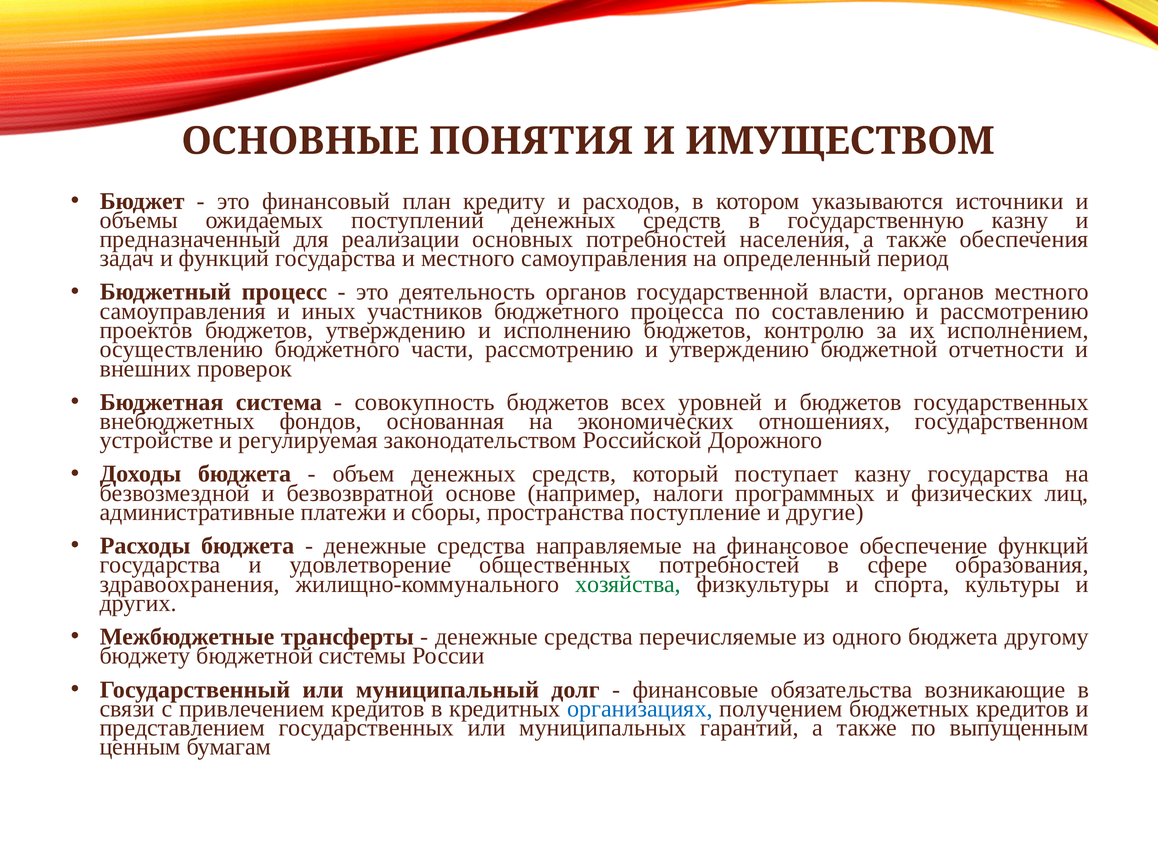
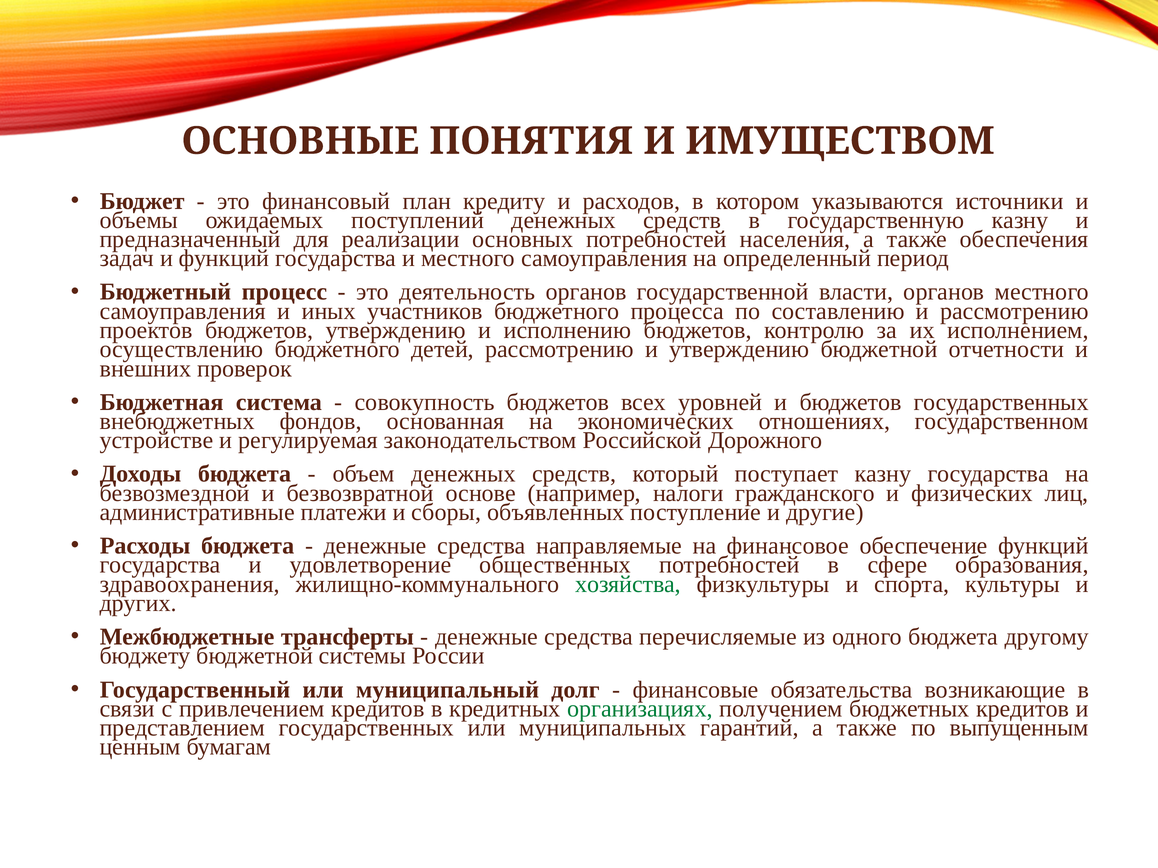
части: части -> детей
программных: программных -> гражданского
пространства: пространства -> объявленных
организациях colour: blue -> green
